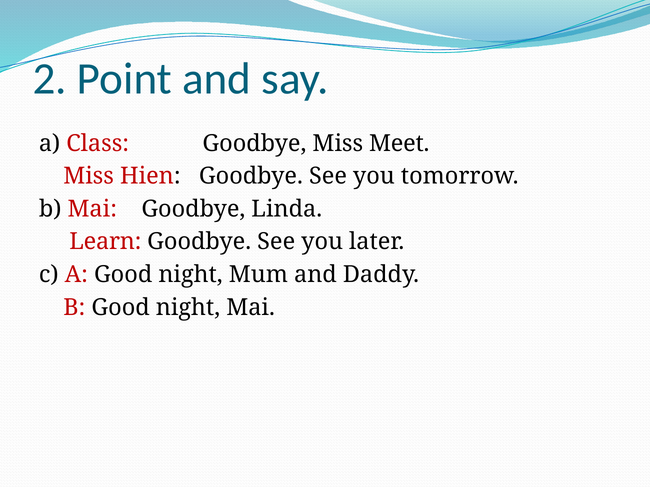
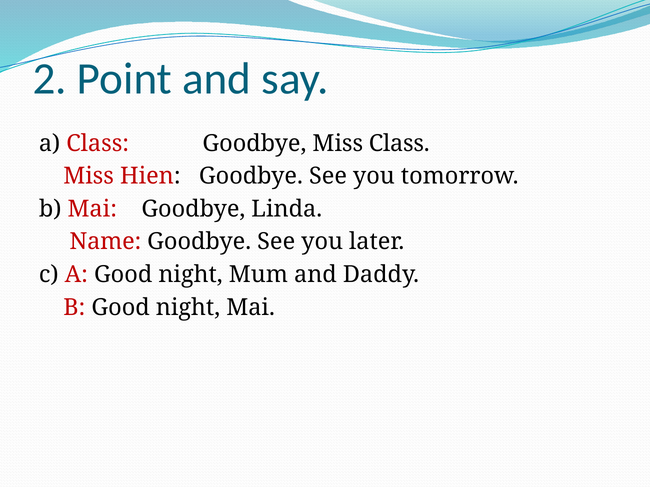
Miss Meet: Meet -> Class
Learn: Learn -> Name
